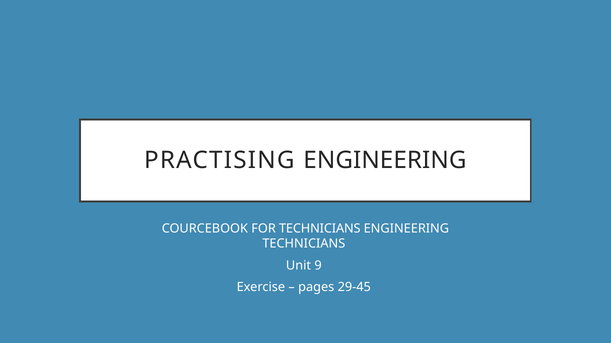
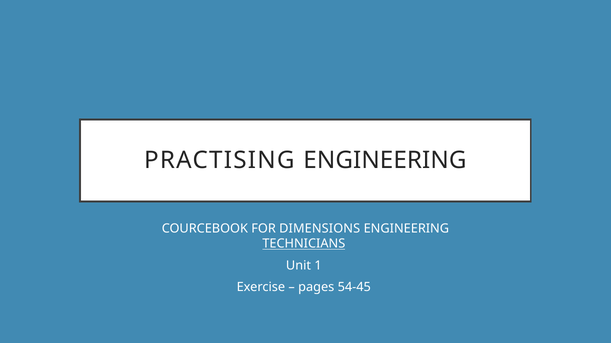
FOR TECHNICIANS: TECHNICIANS -> DIMENSIONS
TECHNICIANS at (304, 244) underline: none -> present
9: 9 -> 1
29-45: 29-45 -> 54-45
